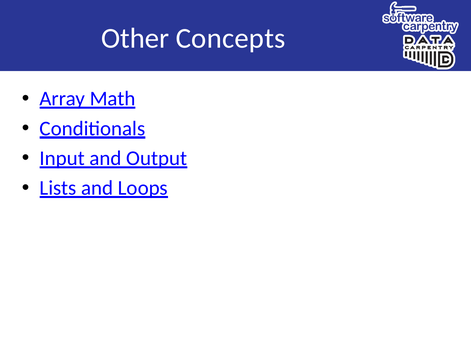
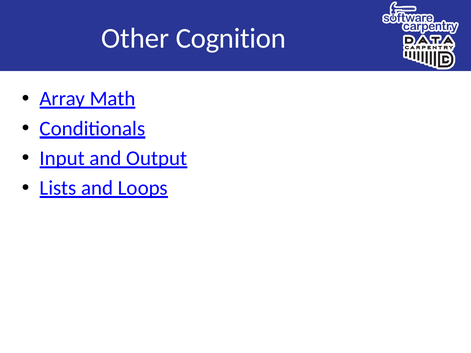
Concepts: Concepts -> Cognition
